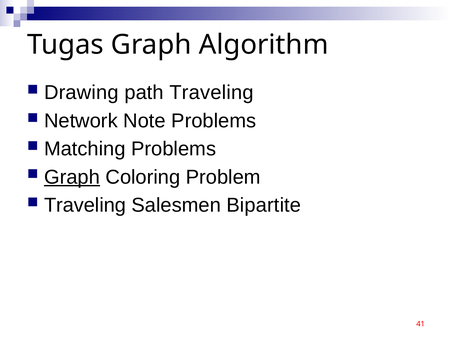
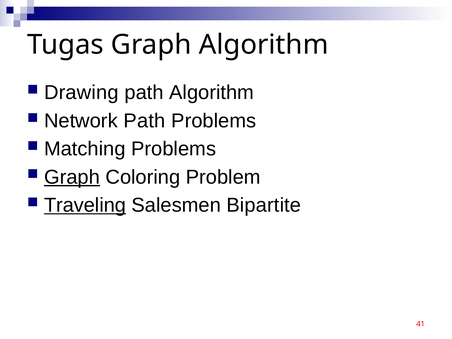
path Traveling: Traveling -> Algorithm
Network Note: Note -> Path
Traveling at (85, 205) underline: none -> present
